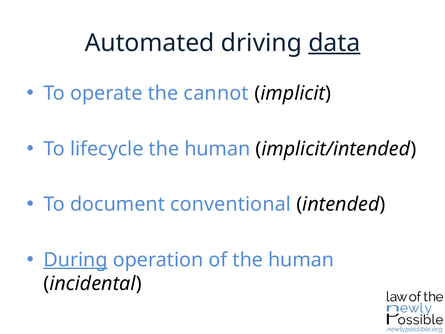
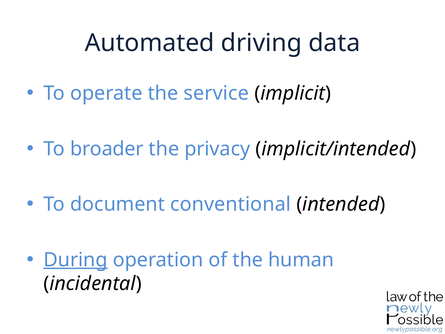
data underline: present -> none
cannot: cannot -> service
lifecycle: lifecycle -> broader
human at (217, 149): human -> privacy
